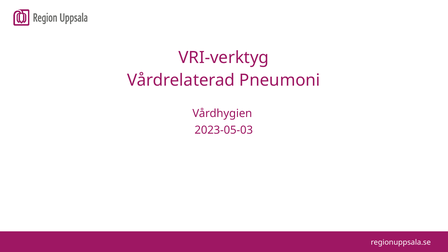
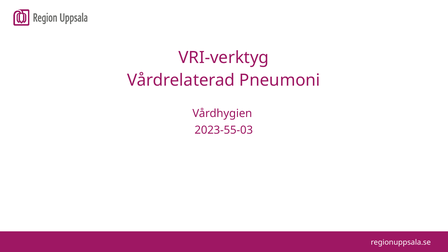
2023-05-03: 2023-05-03 -> 2023-55-03
